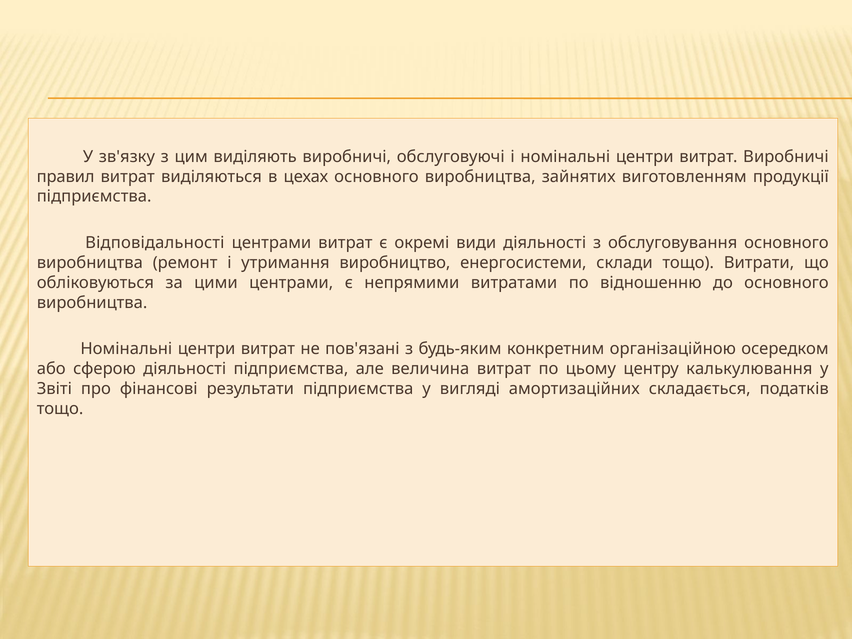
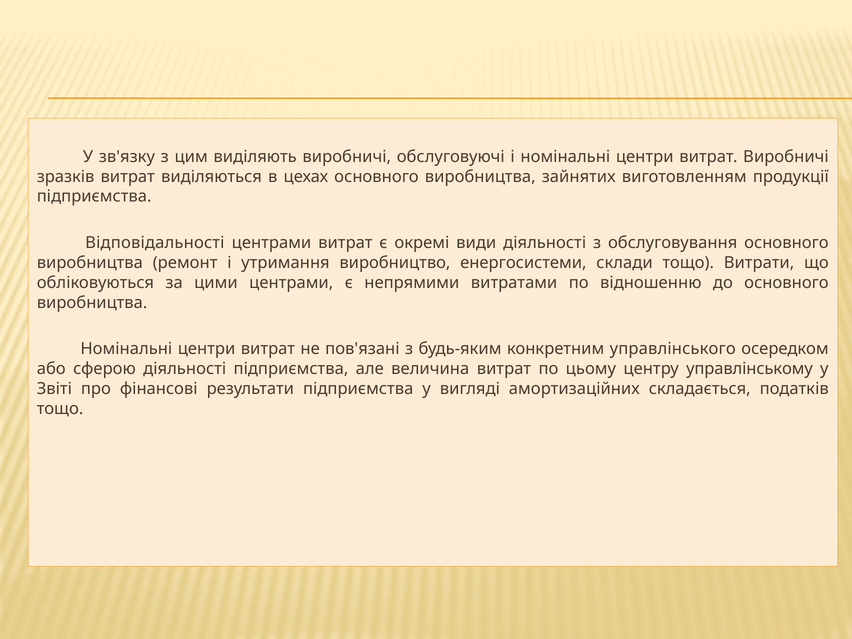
правил: правил -> зразків
організаційною: організаційною -> управлінського
калькулювання: калькулювання -> управлінському
